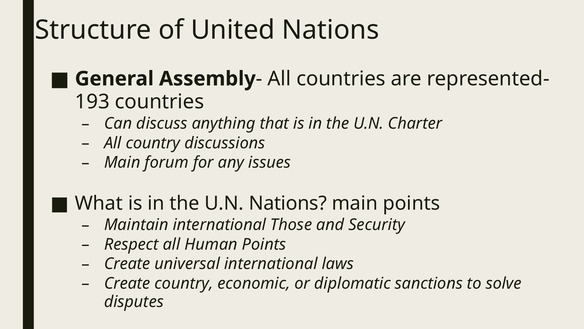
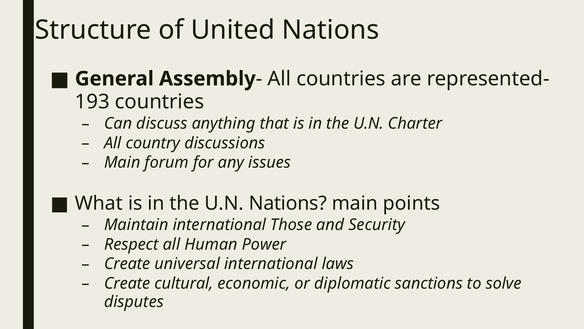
Human Points: Points -> Power
Create country: country -> cultural
